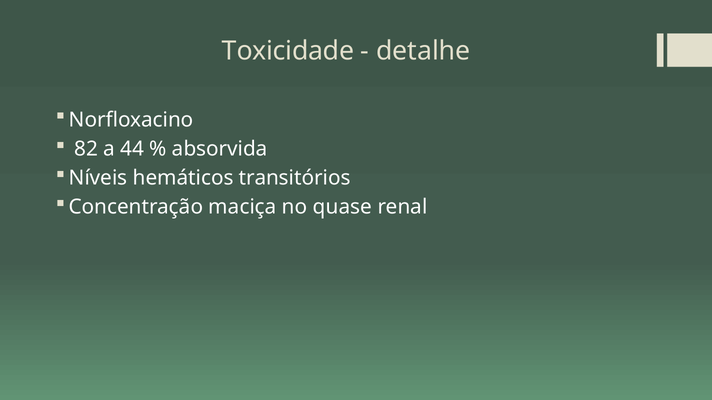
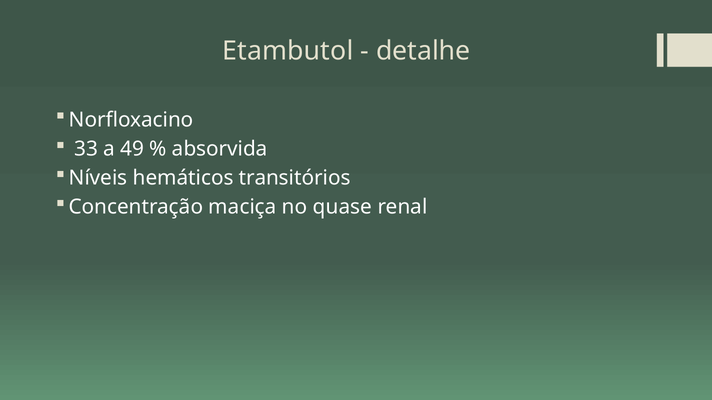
Toxicidade: Toxicidade -> Etambutol
82: 82 -> 33
44: 44 -> 49
